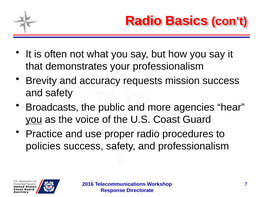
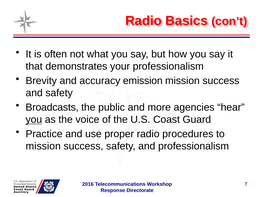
requests: requests -> emission
policies at (43, 146): policies -> mission
